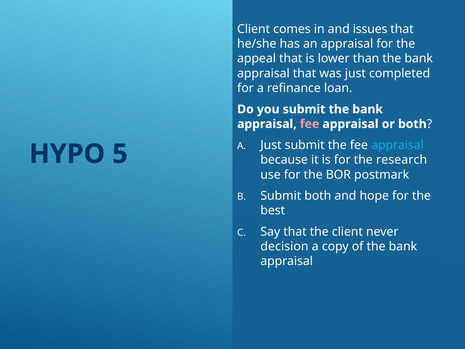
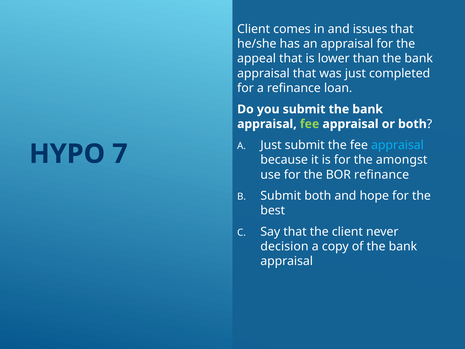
fee at (310, 124) colour: pink -> light green
5: 5 -> 7
research: research -> amongst
BOR postmark: postmark -> refinance
